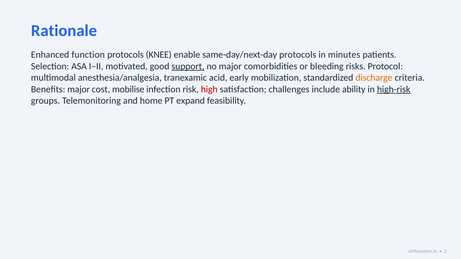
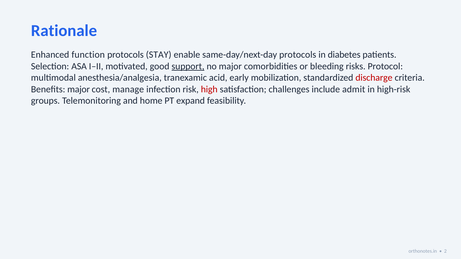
KNEE: KNEE -> STAY
minutes: minutes -> diabetes
discharge colour: orange -> red
mobilise: mobilise -> manage
ability: ability -> admit
high-risk underline: present -> none
